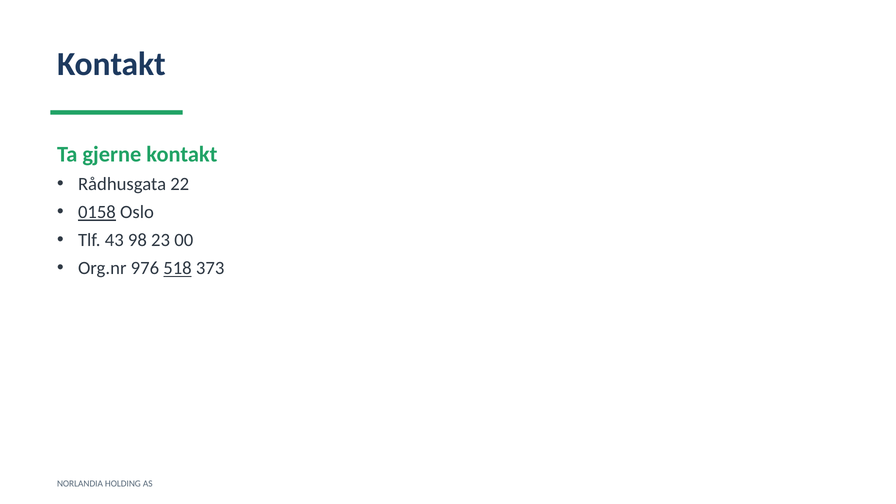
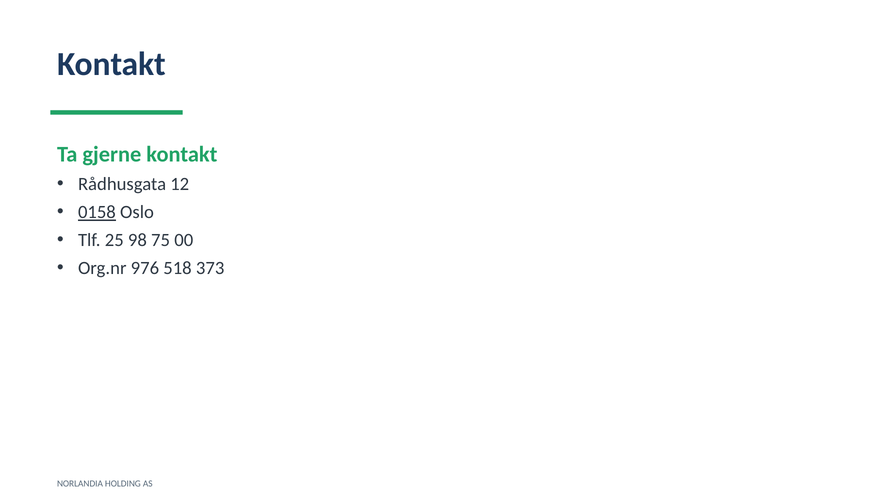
22: 22 -> 12
43: 43 -> 25
23: 23 -> 75
518 underline: present -> none
